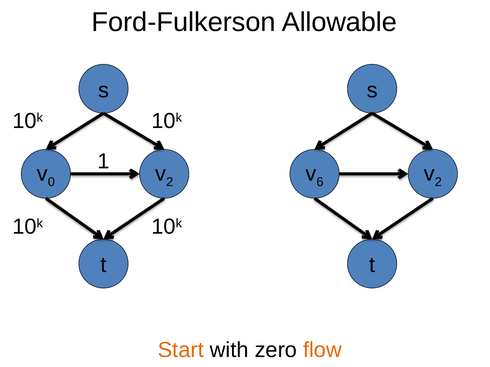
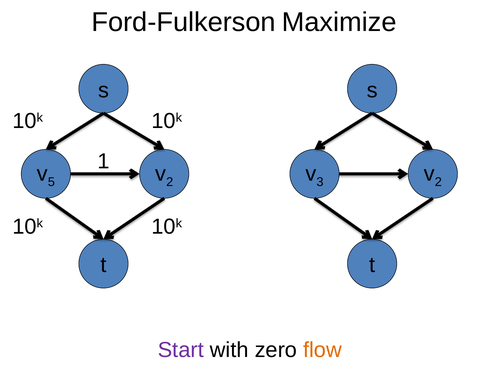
Allowable: Allowable -> Maximize
0: 0 -> 5
6: 6 -> 3
Start colour: orange -> purple
